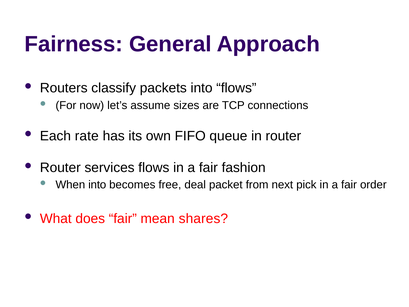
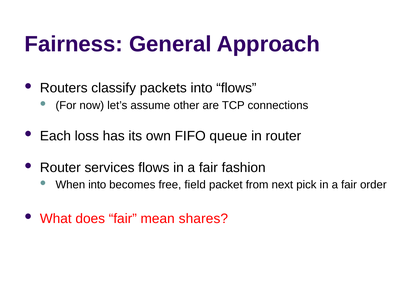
sizes: sizes -> other
rate: rate -> loss
deal: deal -> field
